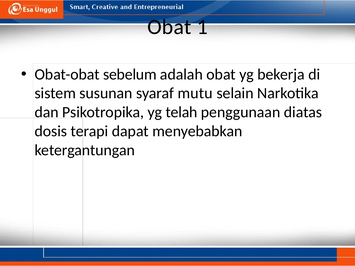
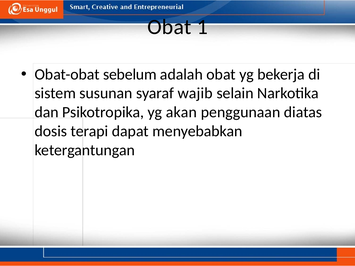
mutu: mutu -> wajib
telah: telah -> akan
